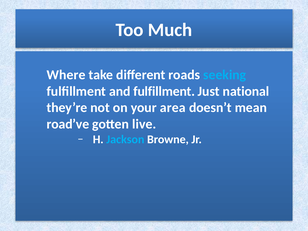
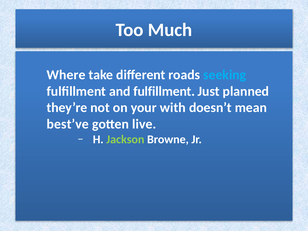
national: national -> planned
area: area -> with
road’ve: road’ve -> best’ve
Jackson colour: light blue -> light green
